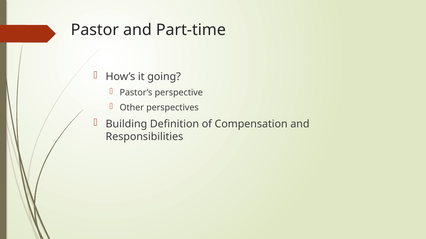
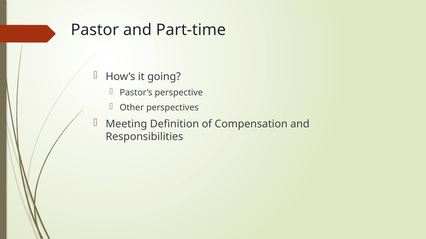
Building: Building -> Meeting
